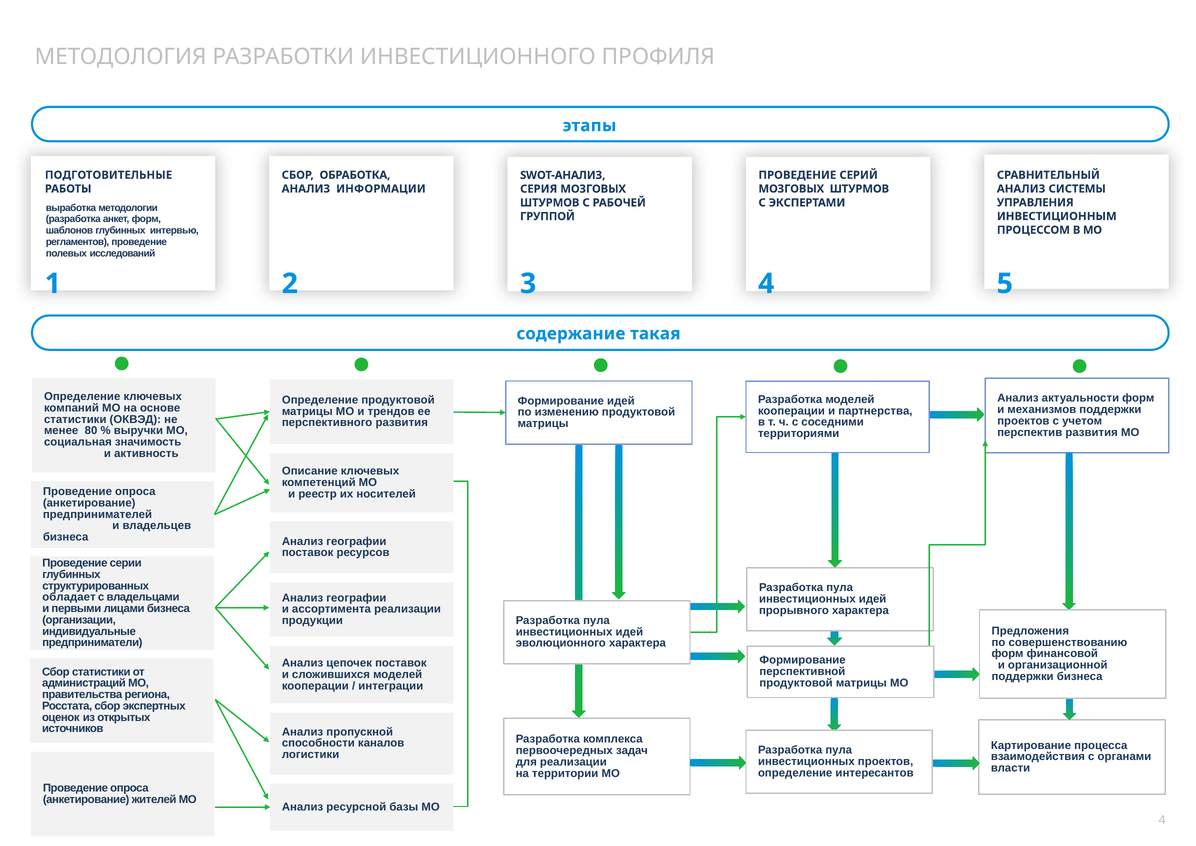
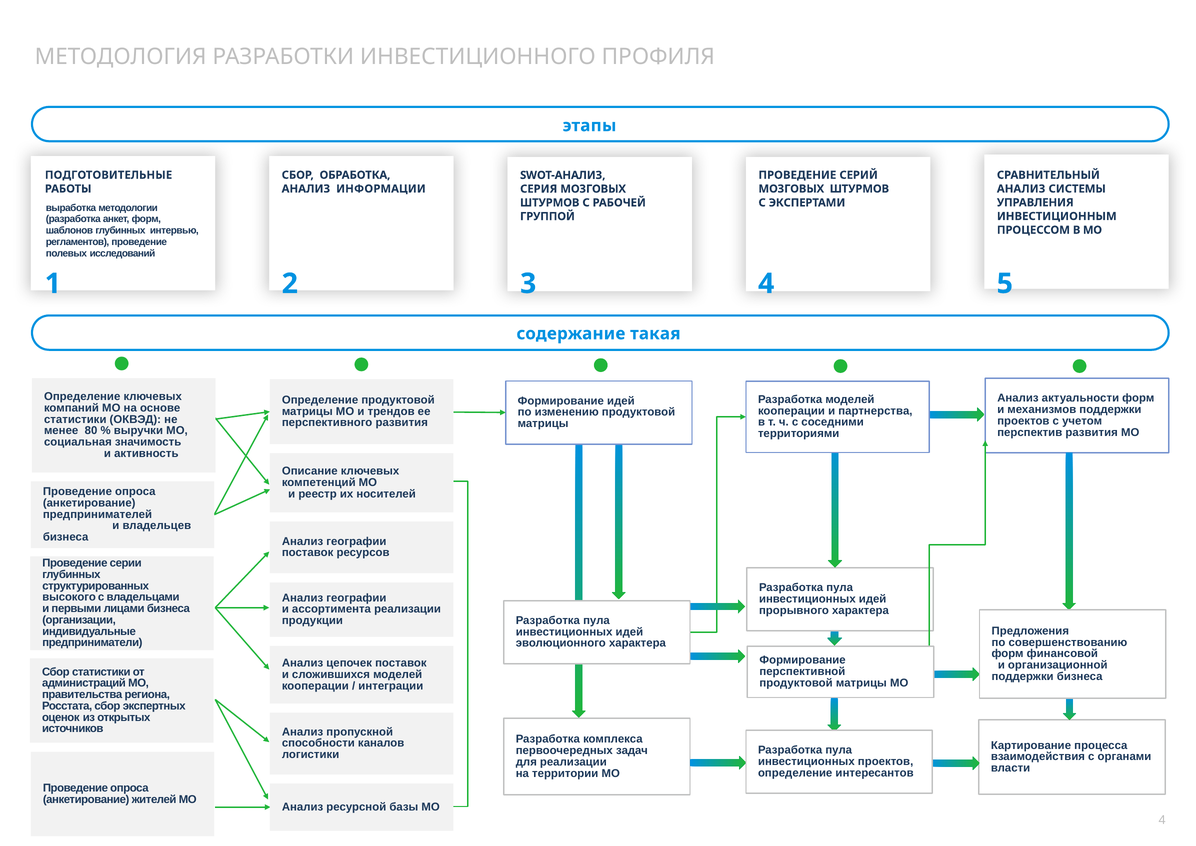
обладает: обладает -> высокого
